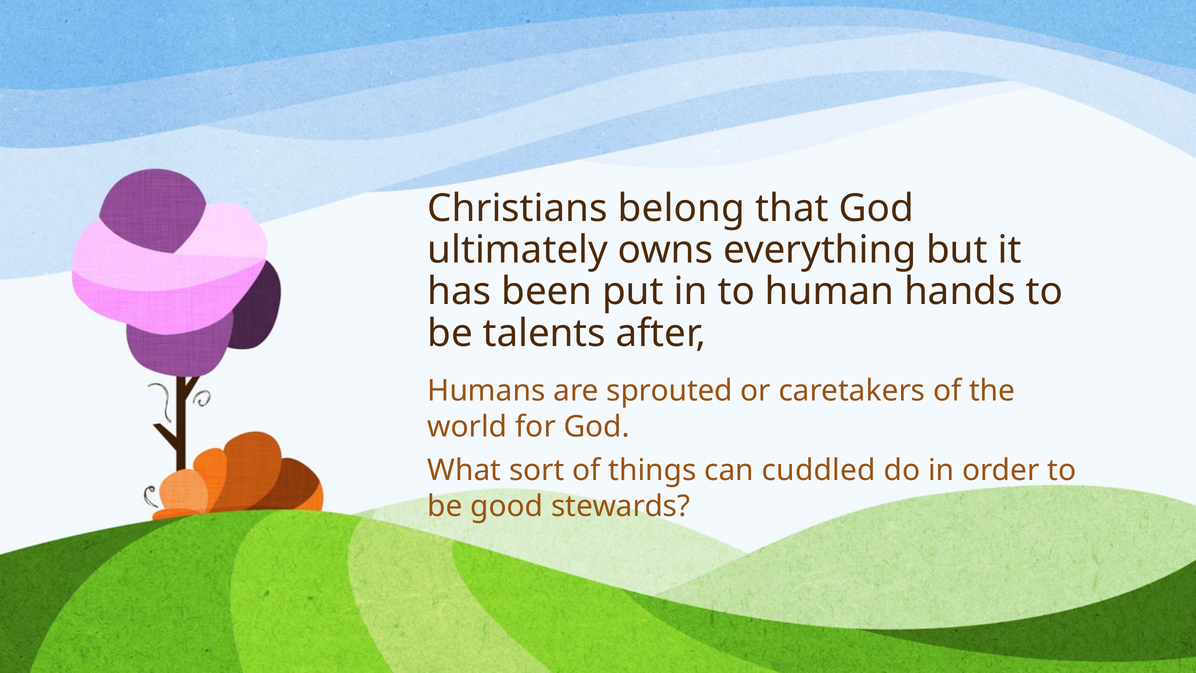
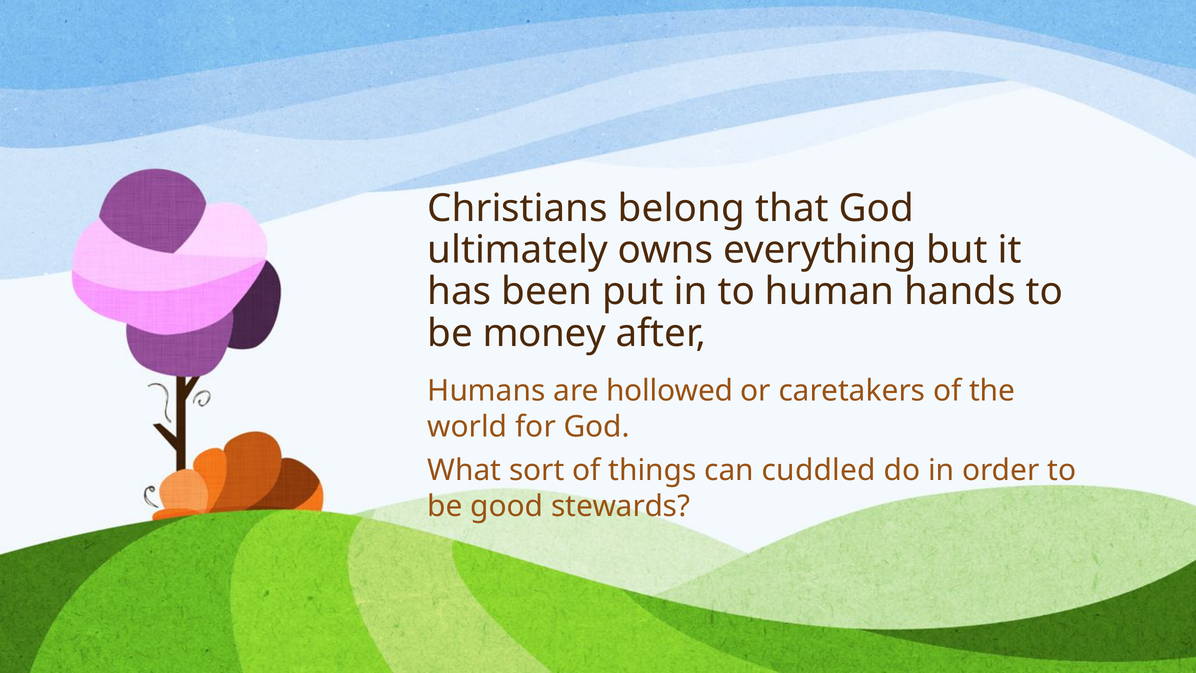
talents: talents -> money
sprouted: sprouted -> hollowed
